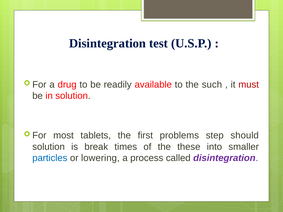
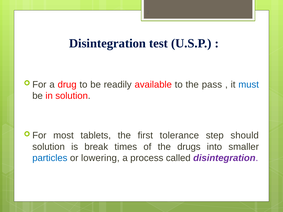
such: such -> pass
must colour: red -> blue
problems: problems -> tolerance
these: these -> drugs
